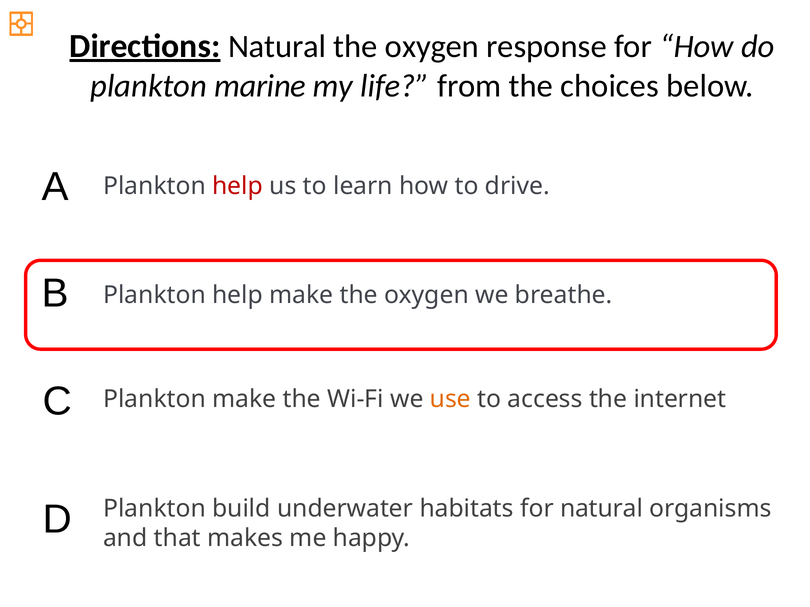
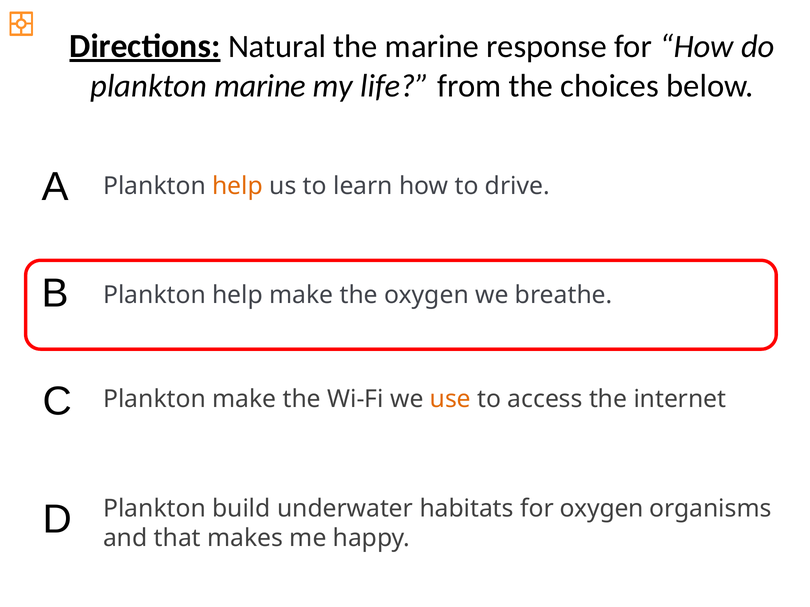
oxygen at (432, 46): oxygen -> marine
help at (238, 186) colour: red -> orange
for natural: natural -> oxygen
